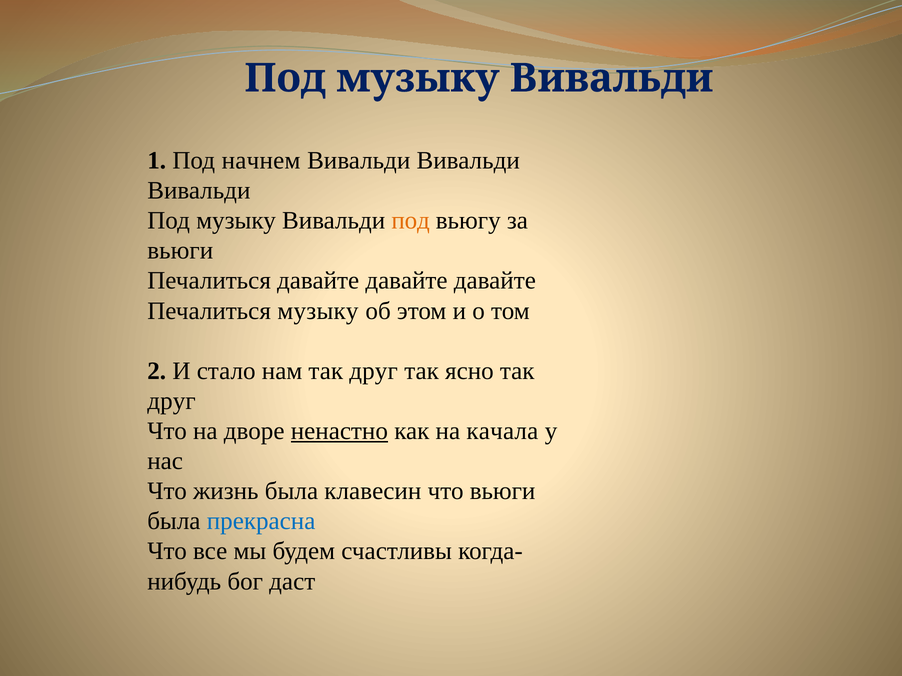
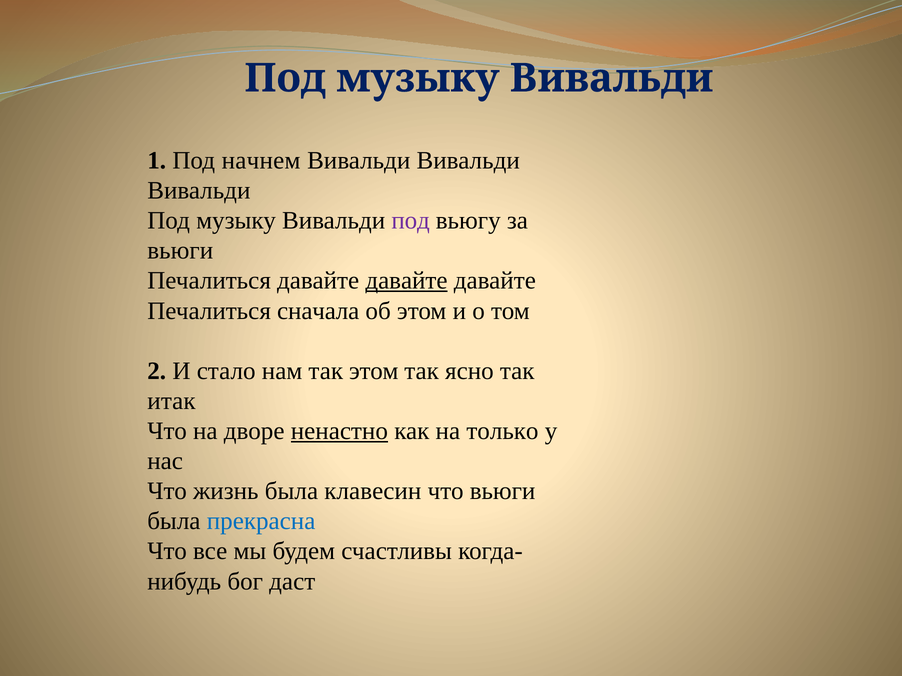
под at (411, 221) colour: orange -> purple
давайте at (406, 281) underline: none -> present
Печалиться музыку: музыку -> сначала
нам так друг: друг -> этом
друг at (172, 401): друг -> итак
качала: качала -> только
